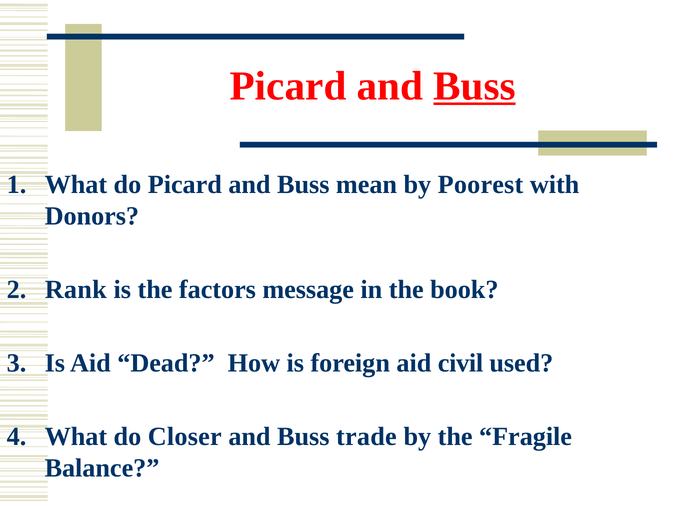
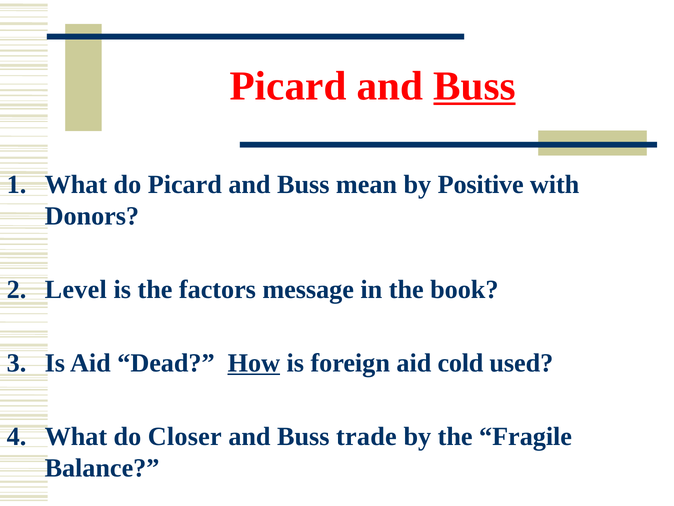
Poorest: Poorest -> Positive
Rank: Rank -> Level
How underline: none -> present
civil: civil -> cold
